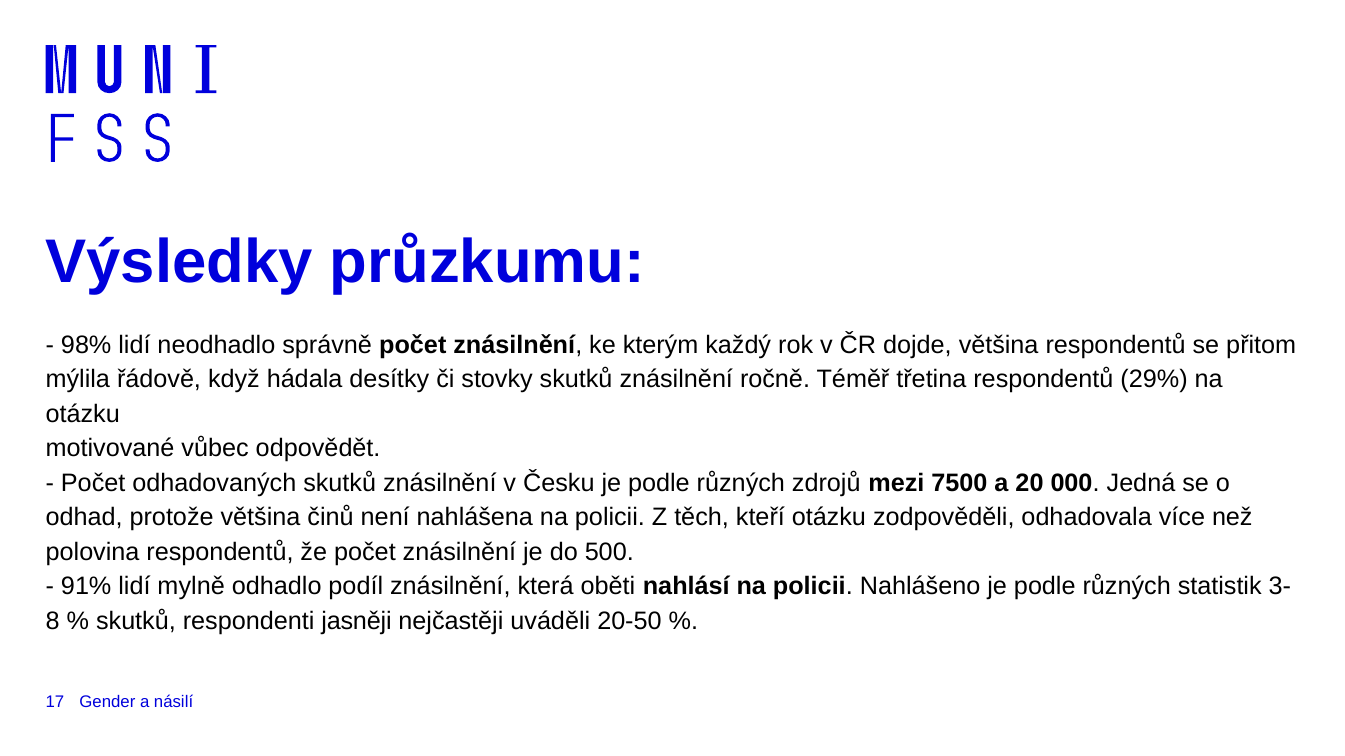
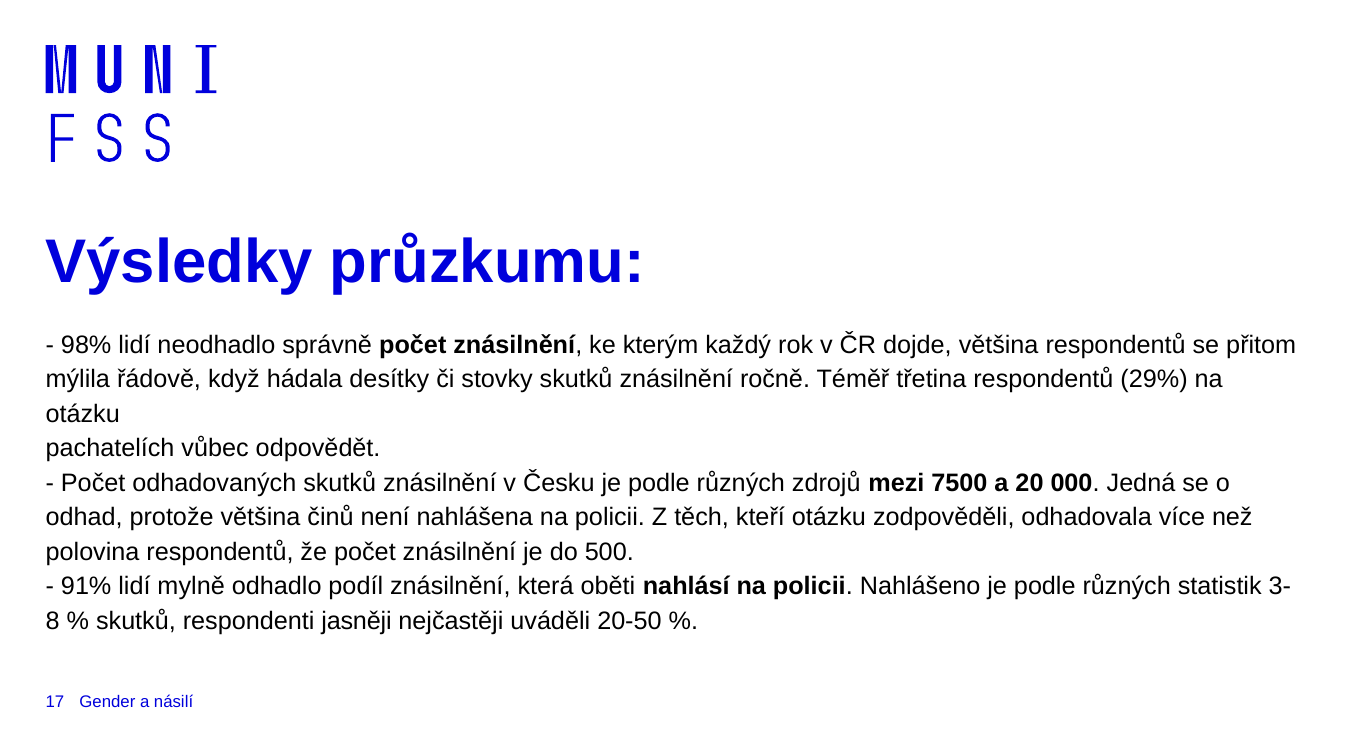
motivované: motivované -> pachatelích
